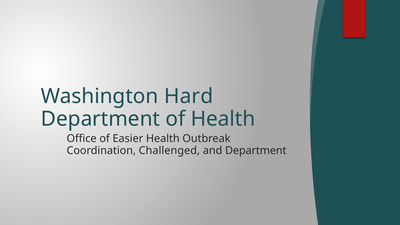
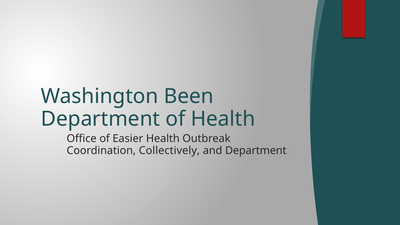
Hard: Hard -> Been
Challenged: Challenged -> Collectively
